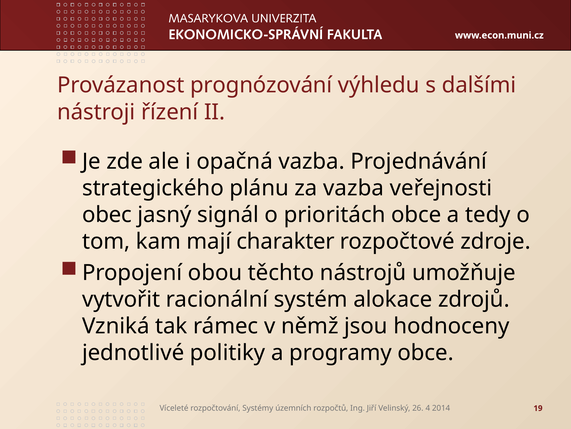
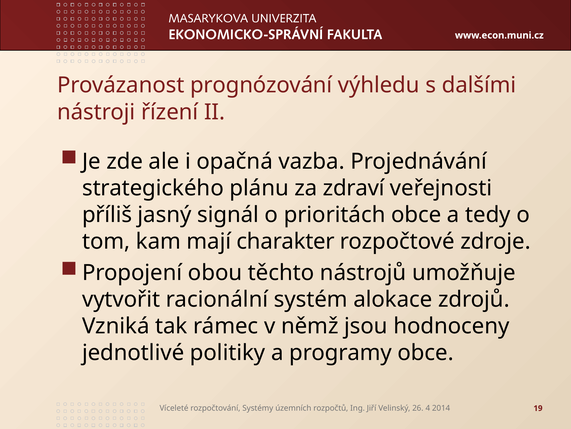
za vazba: vazba -> zdraví
obec: obec -> příliš
